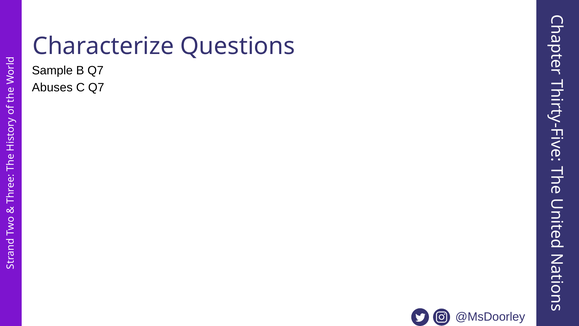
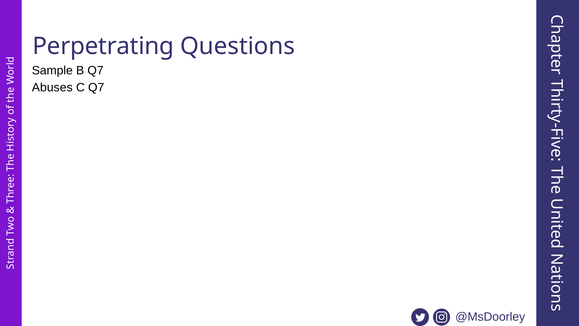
Characterize: Characterize -> Perpetrating
